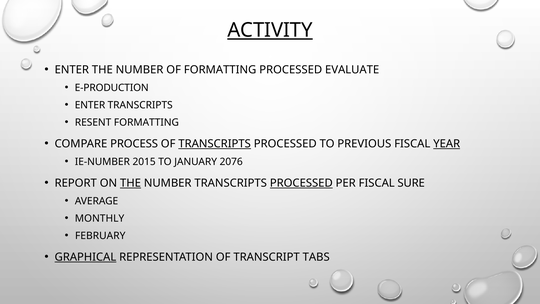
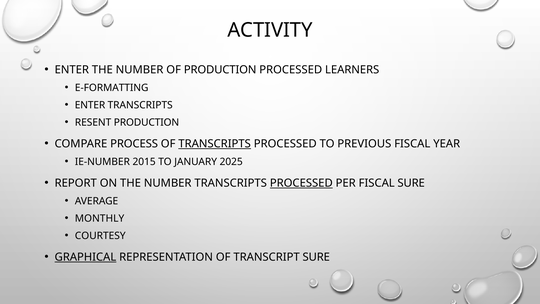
ACTIVITY underline: present -> none
OF FORMATTING: FORMATTING -> PRODUCTION
EVALUATE: EVALUATE -> LEARNERS
E-PRODUCTION: E-PRODUCTION -> E-FORMATTING
RESENT FORMATTING: FORMATTING -> PRODUCTION
YEAR underline: present -> none
2076: 2076 -> 2025
THE at (131, 183) underline: present -> none
FEBRUARY: FEBRUARY -> COURTESY
TRANSCRIPT TABS: TABS -> SURE
